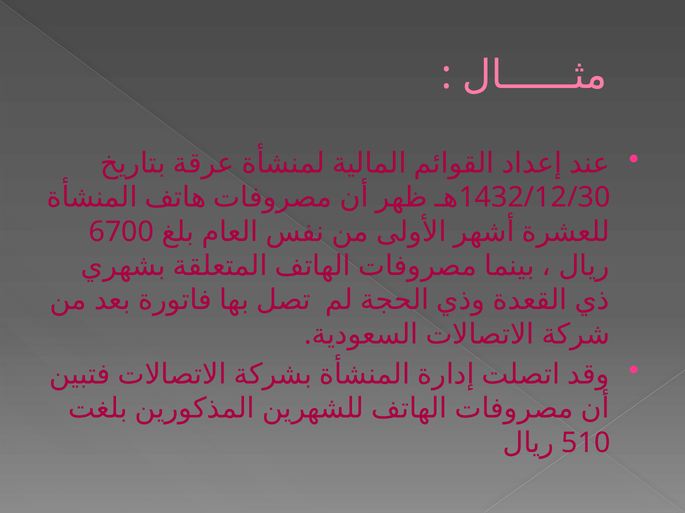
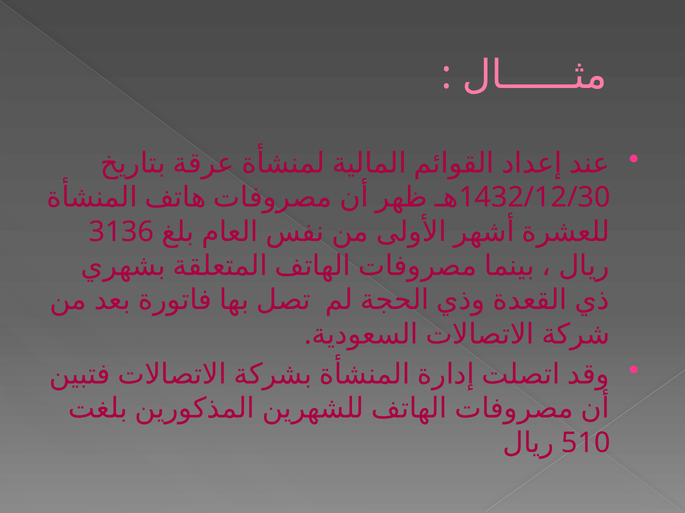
6700: 6700 -> 3136
